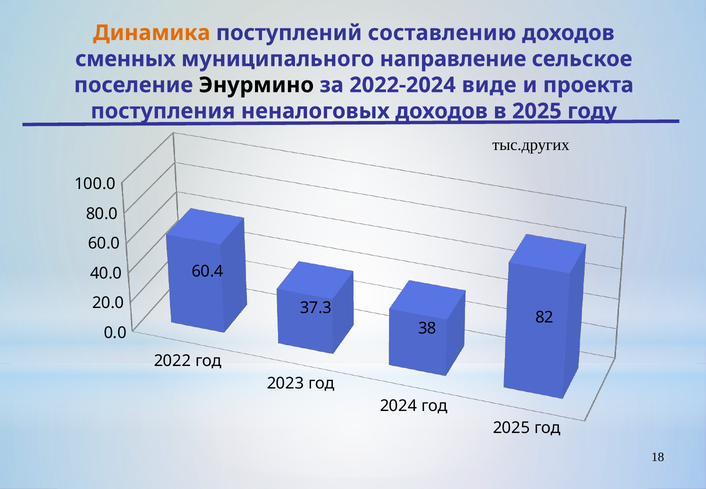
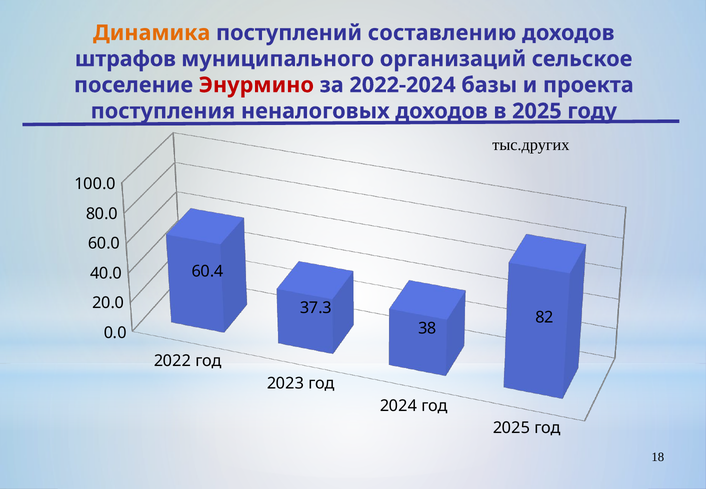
сменных: сменных -> штрафов
направление: направление -> организаций
Энурмино colour: black -> red
виде: виде -> базы
